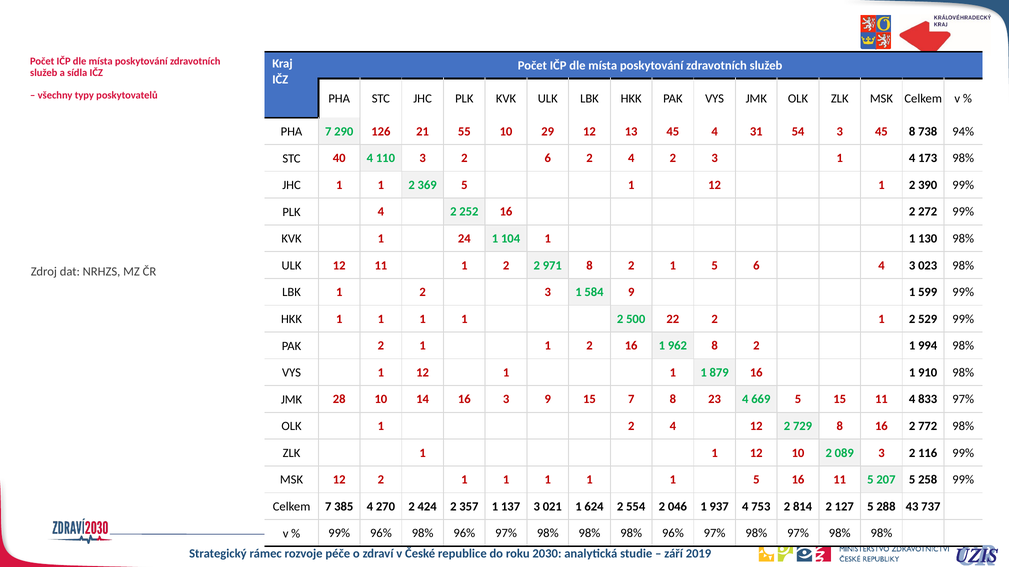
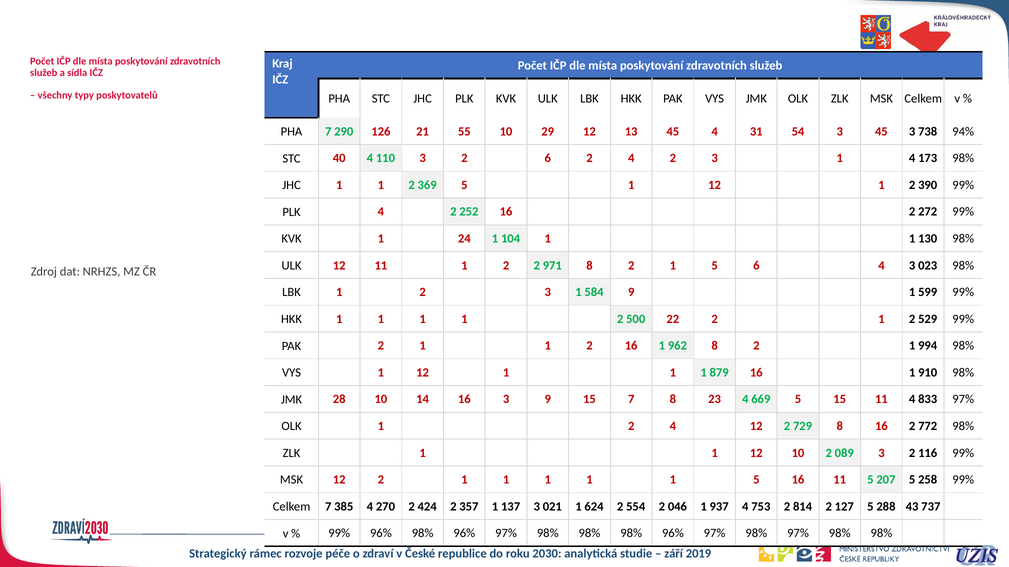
45 8: 8 -> 3
